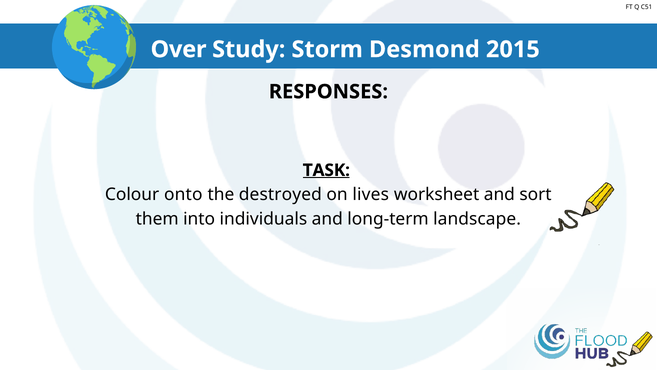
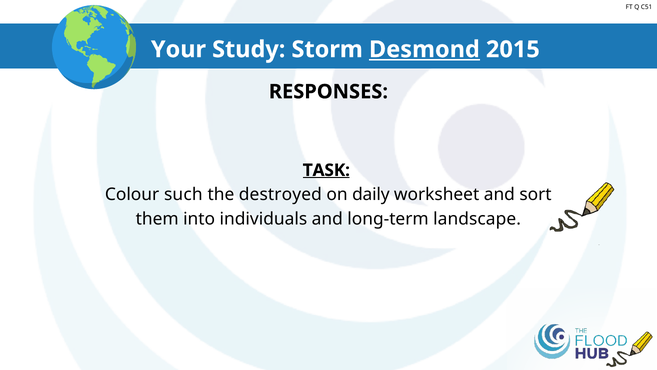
Over: Over -> Your
Desmond underline: none -> present
onto: onto -> such
lives: lives -> daily
